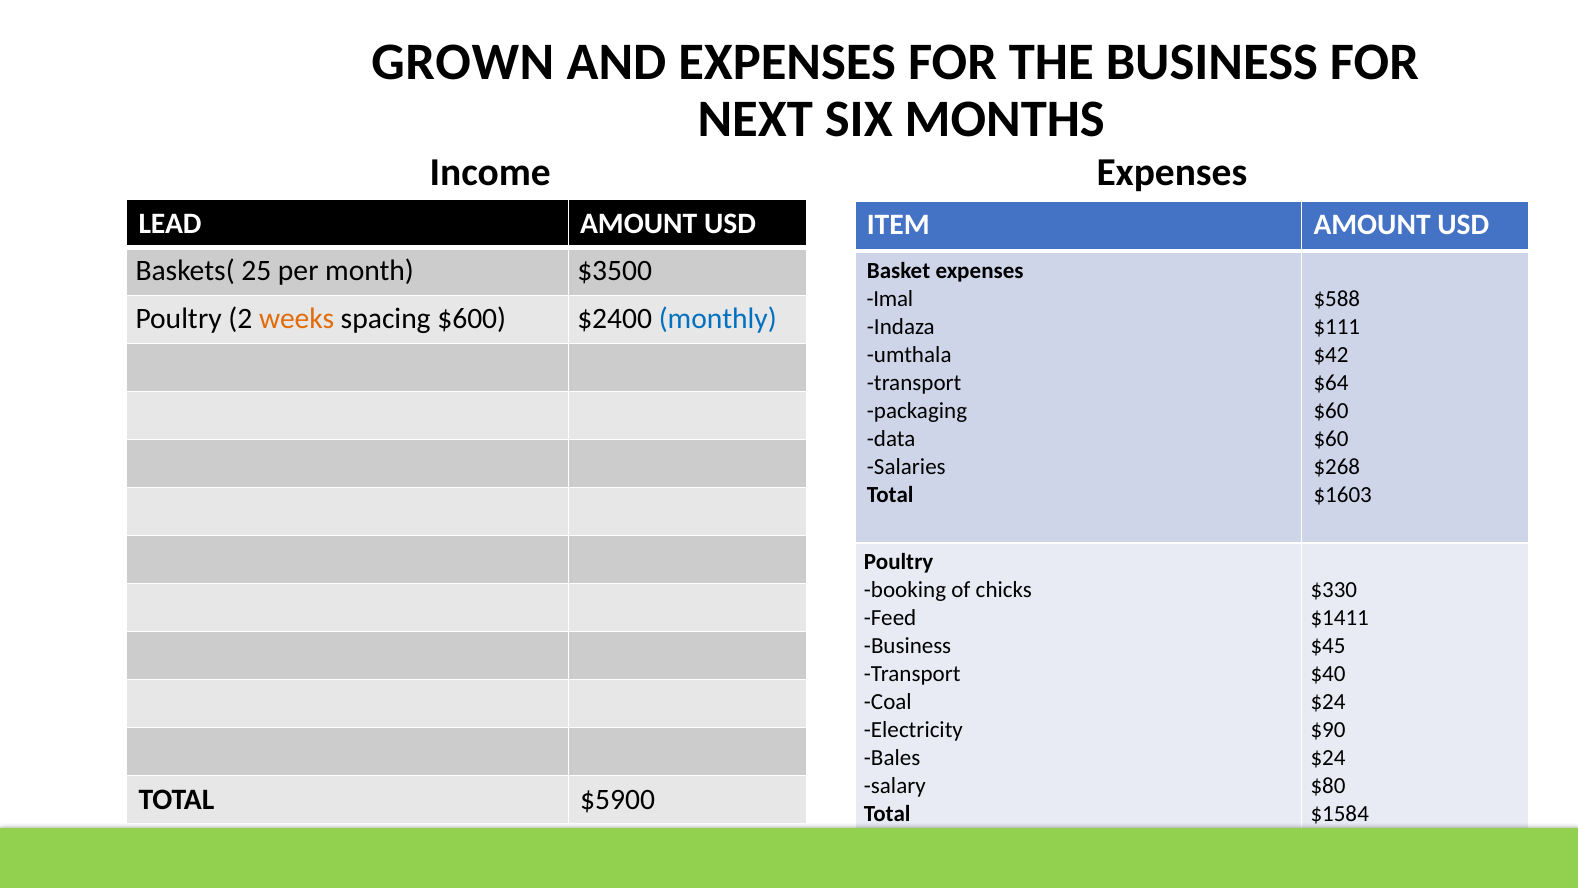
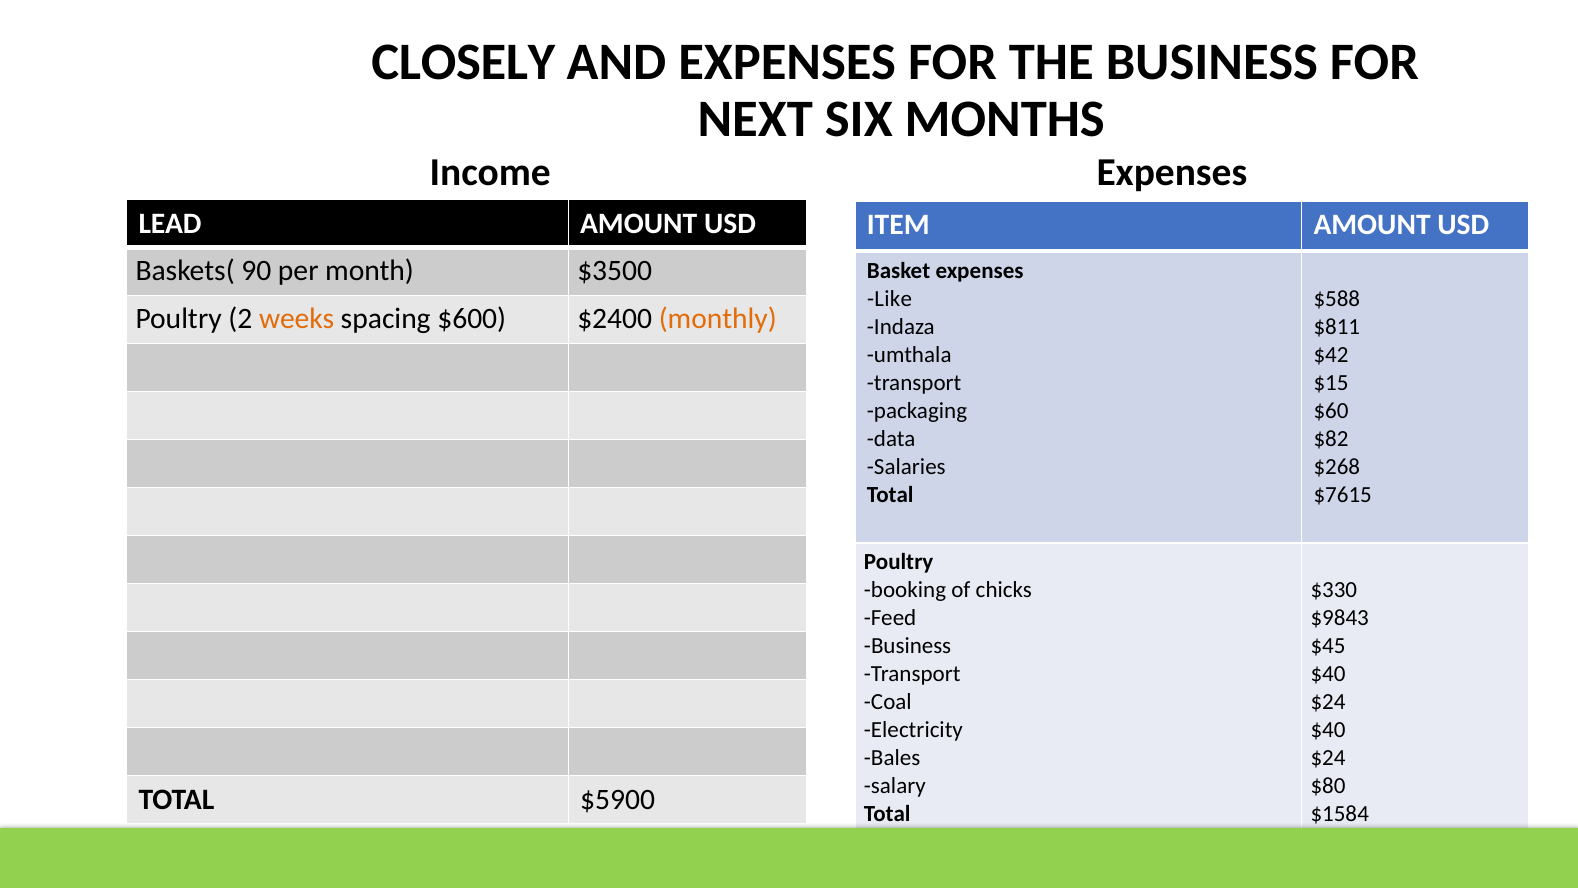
GROWN: GROWN -> CLOSELY
25: 25 -> 90
Imal: Imal -> Like
monthly colour: blue -> orange
$111: $111 -> $811
$64: $64 -> $15
$60 at (1331, 439): $60 -> $82
$1603: $1603 -> $7615
$1411: $1411 -> $9843
$90 at (1328, 730): $90 -> $40
